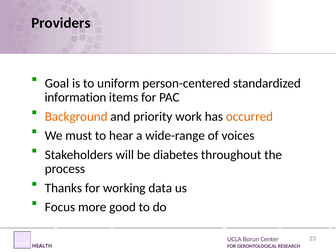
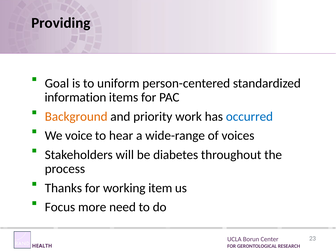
Providers: Providers -> Providing
occurred colour: orange -> blue
must: must -> voice
data: data -> item
good: good -> need
